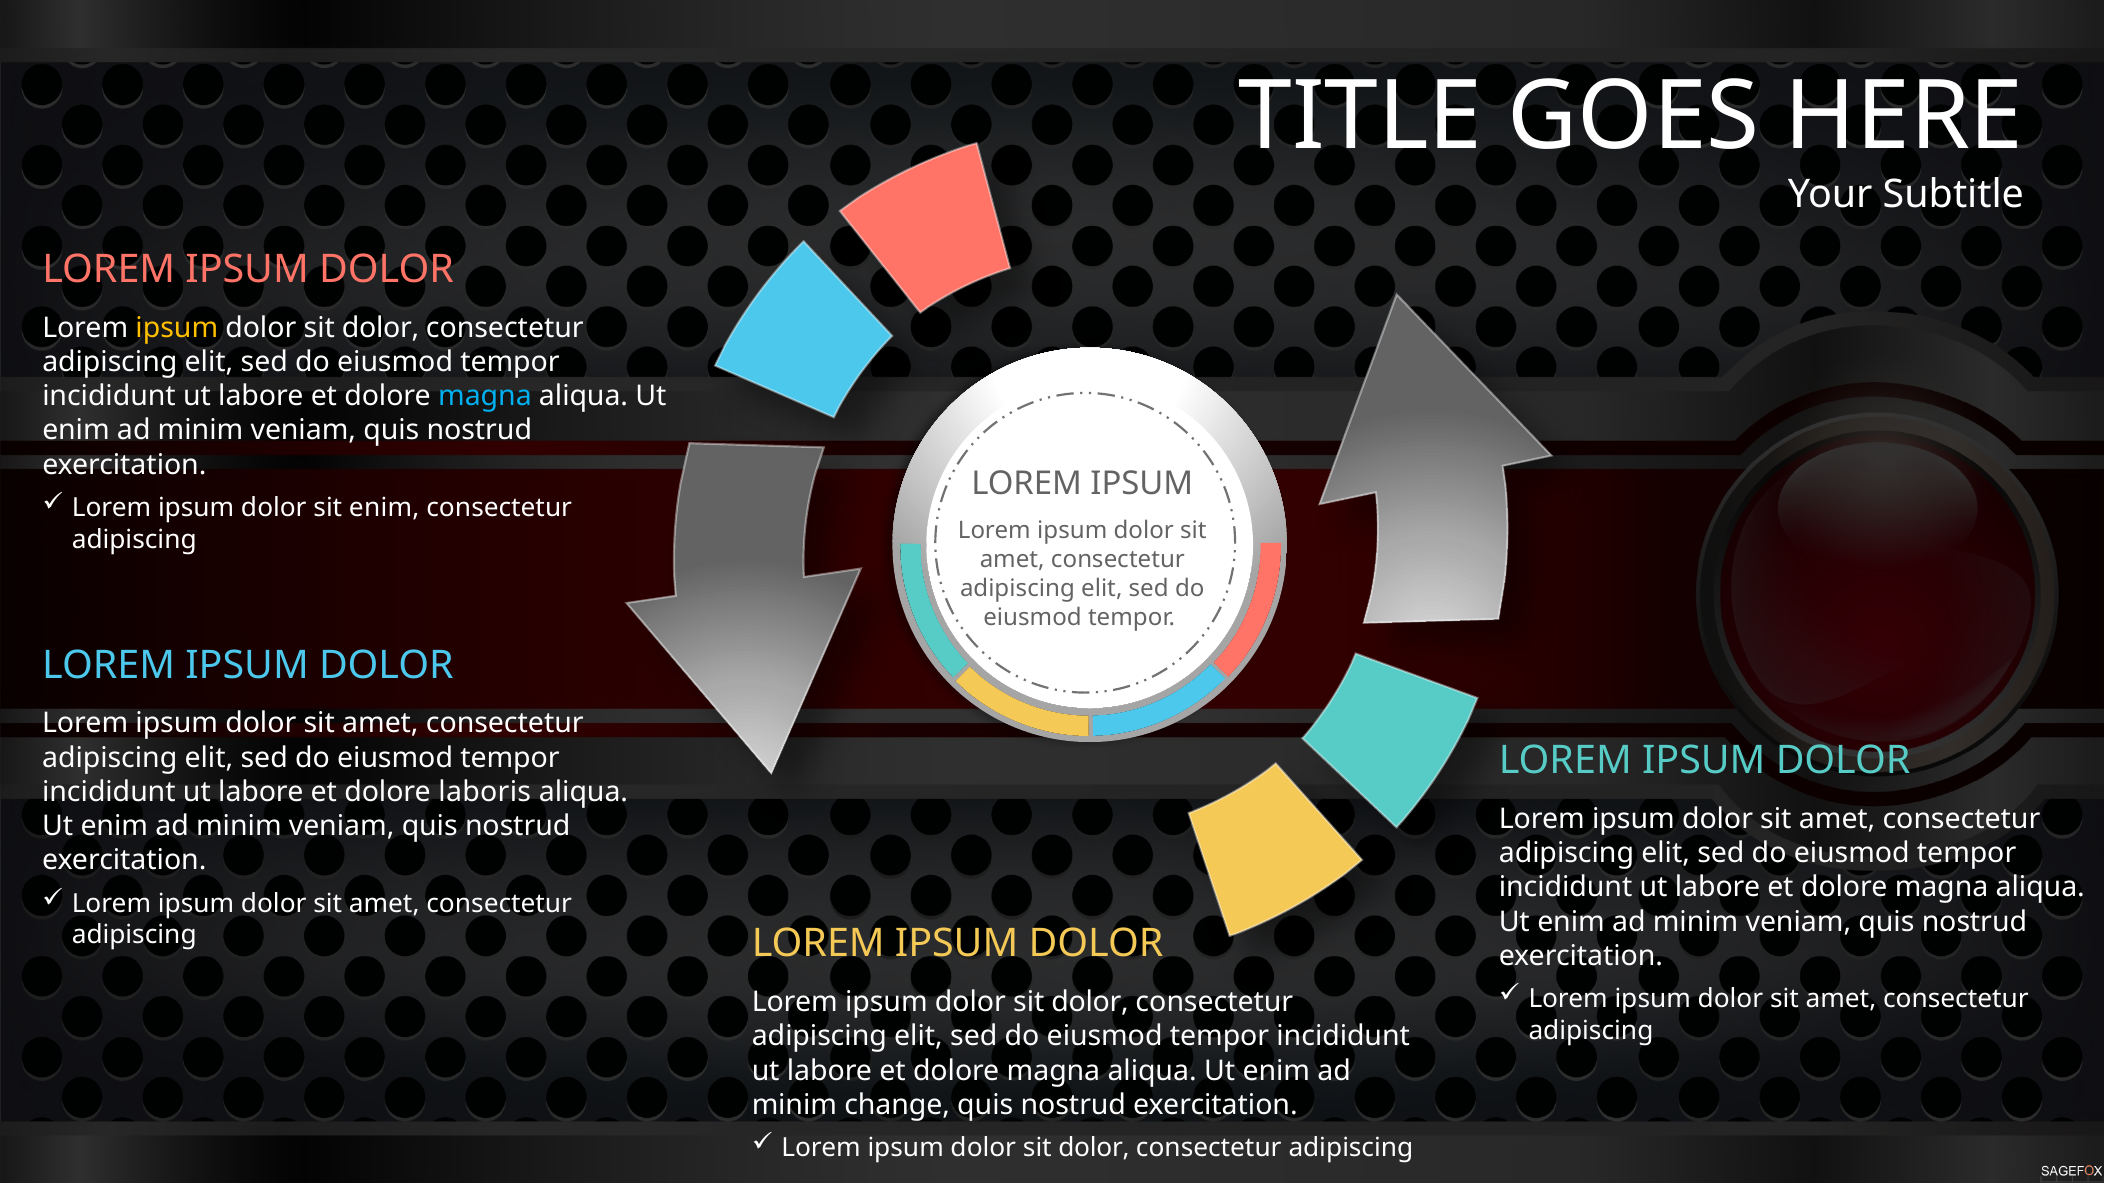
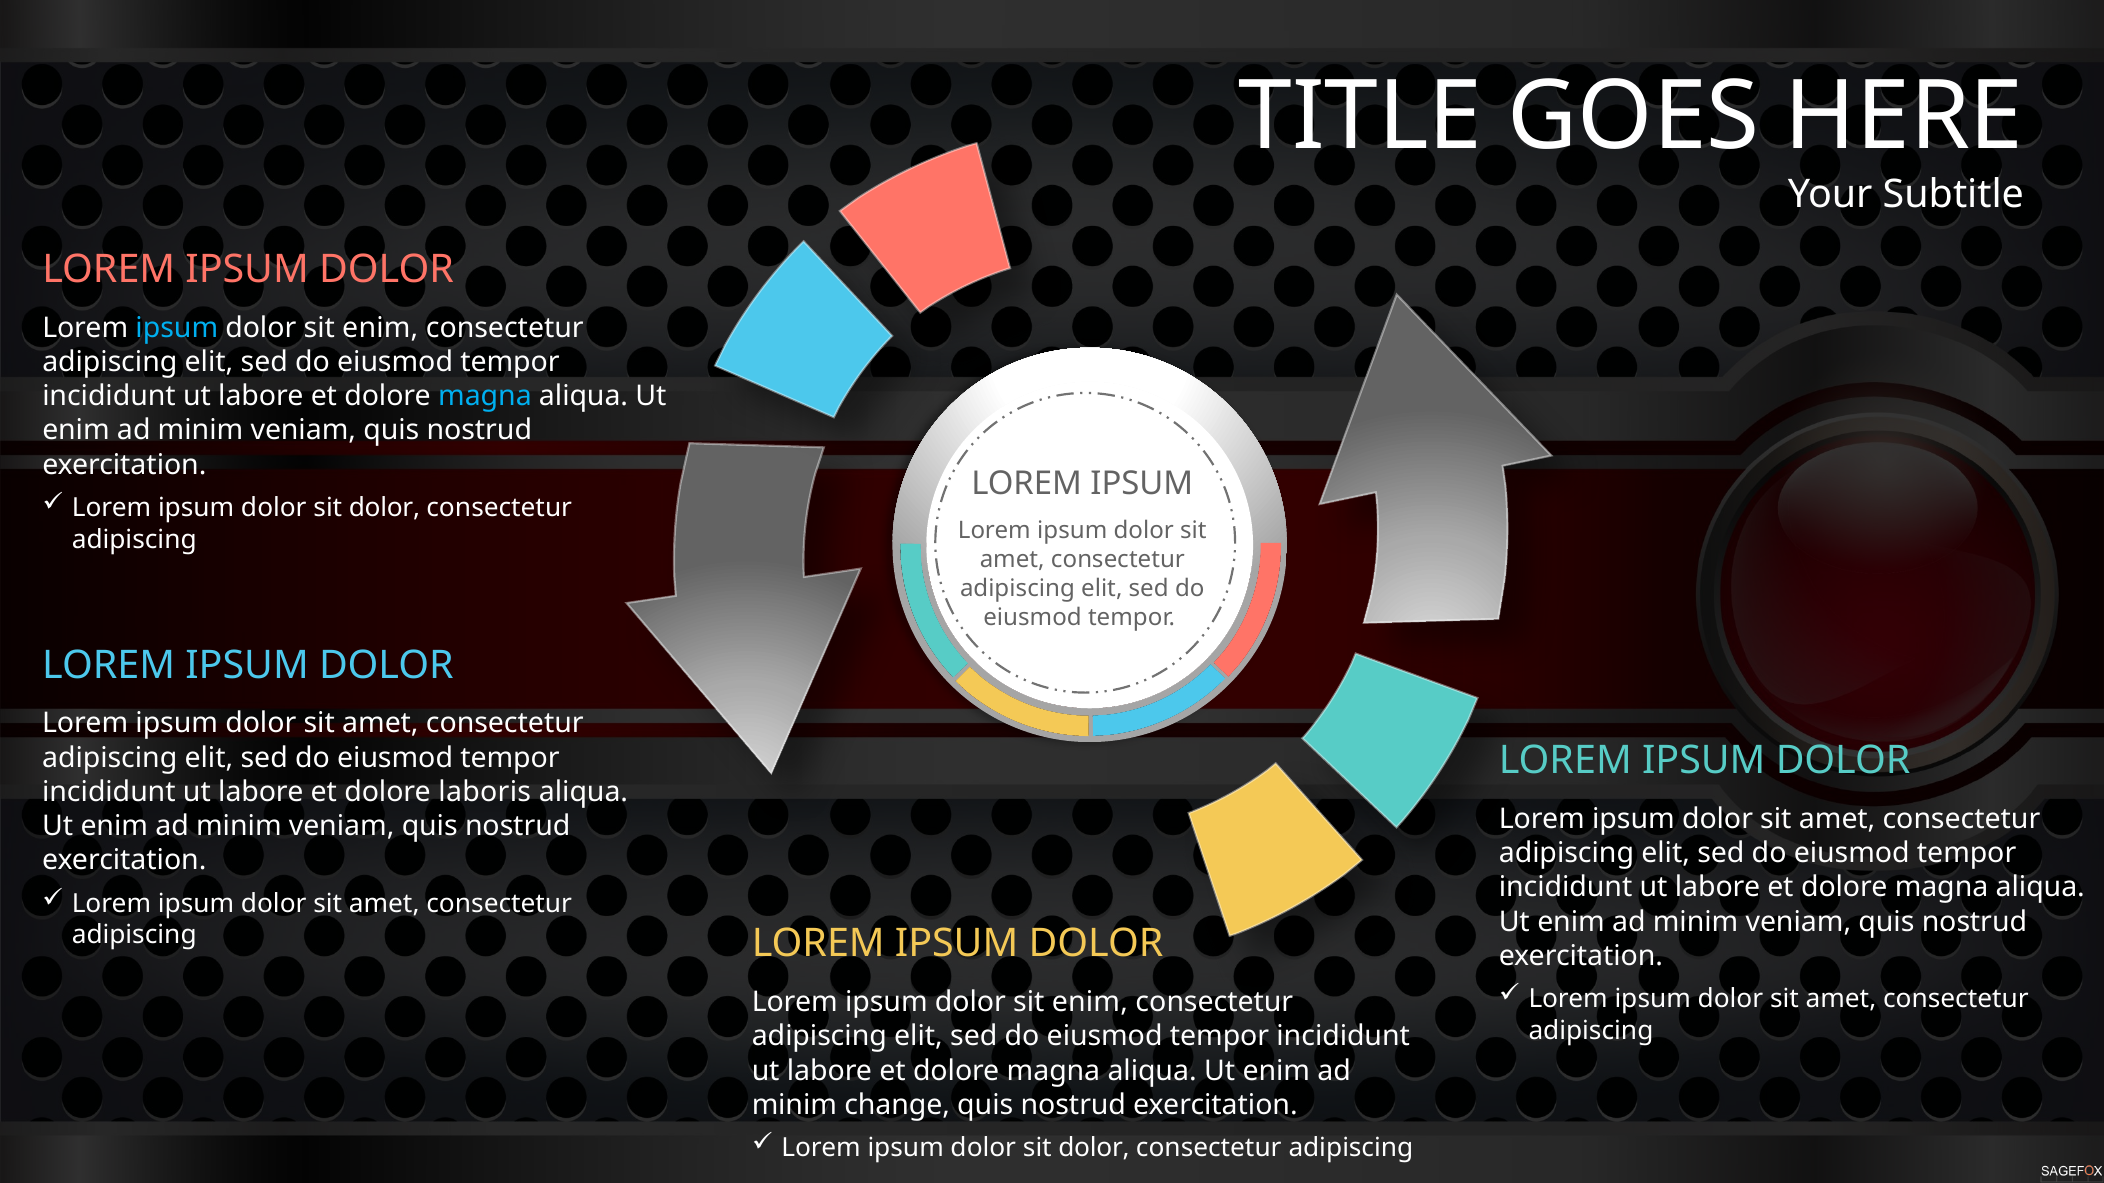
ipsum at (177, 328) colour: yellow -> light blue
dolor at (381, 328): dolor -> enim
enim at (384, 508): enim -> dolor
dolor at (1090, 1003): dolor -> enim
